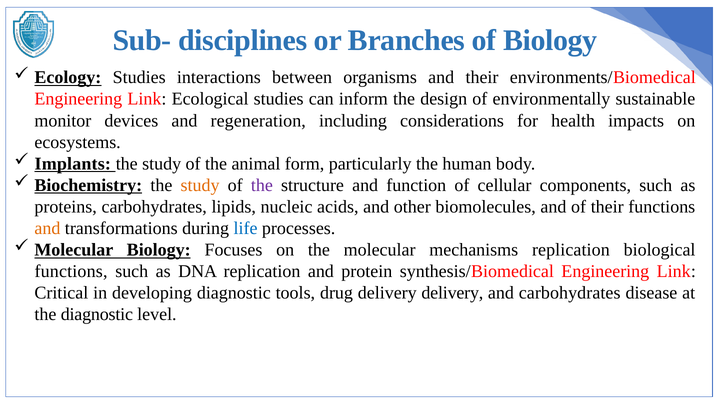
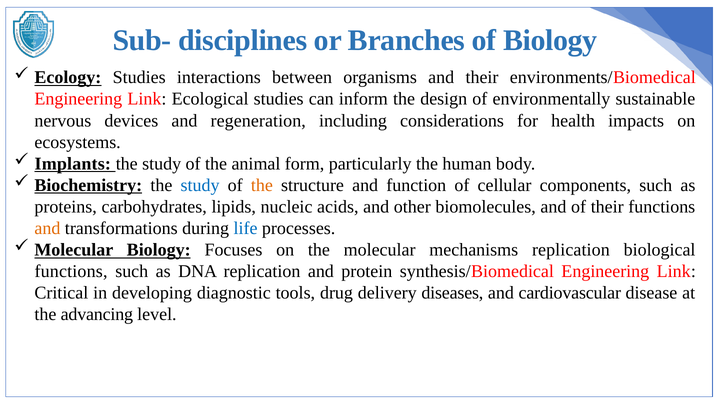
monitor: monitor -> nervous
study at (200, 185) colour: orange -> blue
the at (262, 185) colour: purple -> orange
delivery delivery: delivery -> diseases
and carbohydrates: carbohydrates -> cardiovascular
the diagnostic: diagnostic -> advancing
